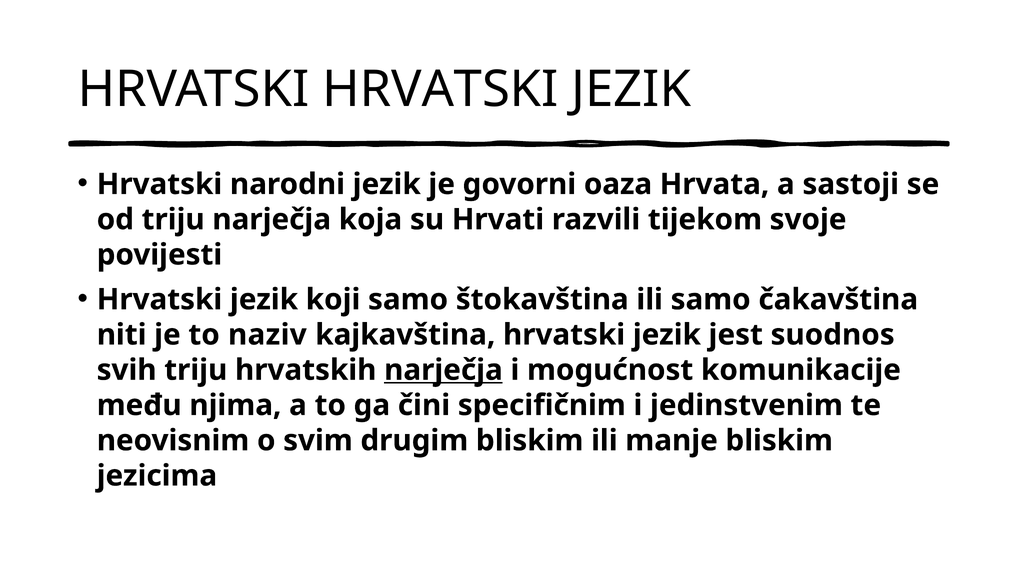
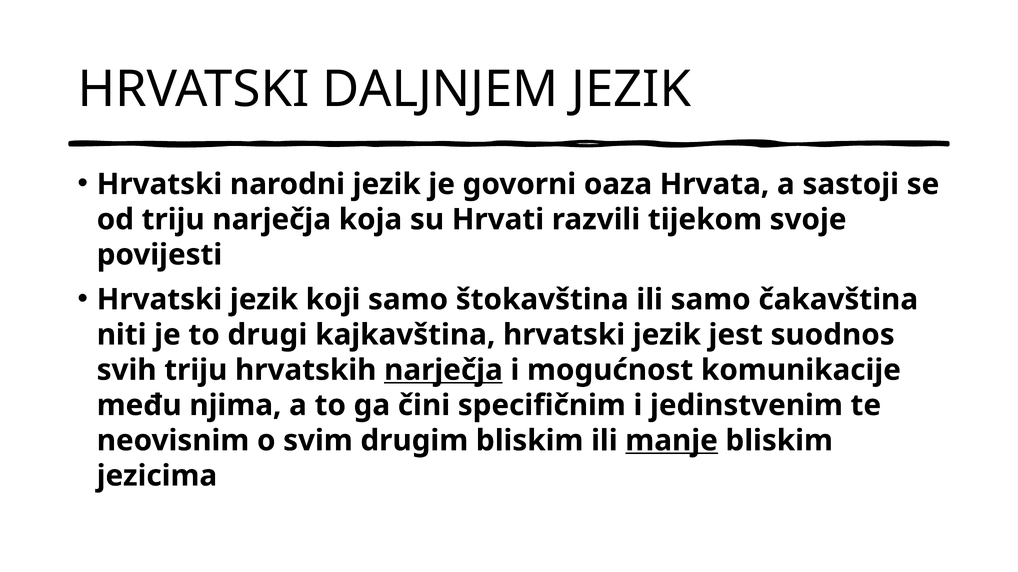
HRVATSKI HRVATSKI: HRVATSKI -> DALJNJEM
naziv: naziv -> drugi
manje underline: none -> present
